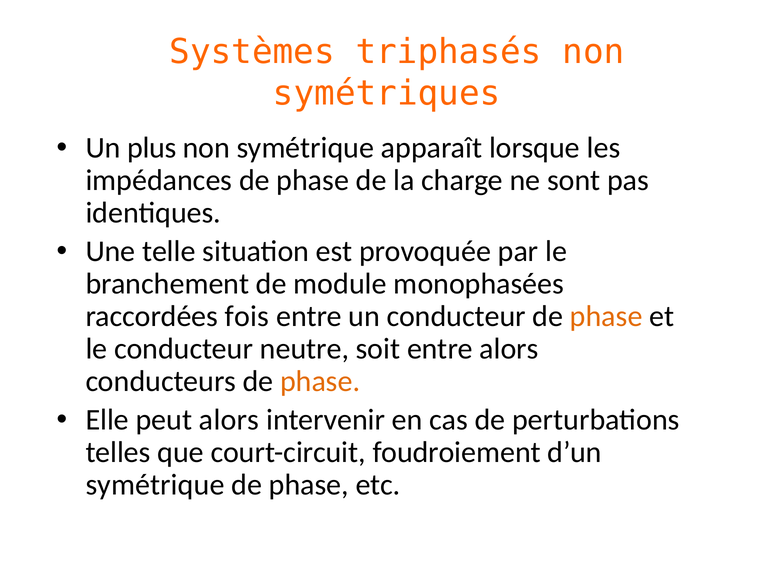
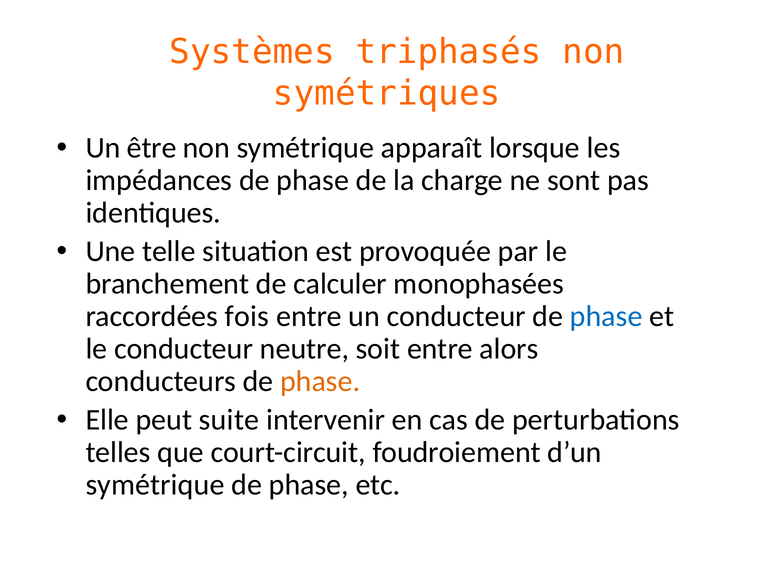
plus: plus -> être
module: module -> calculer
phase at (606, 316) colour: orange -> blue
peut alors: alors -> suite
